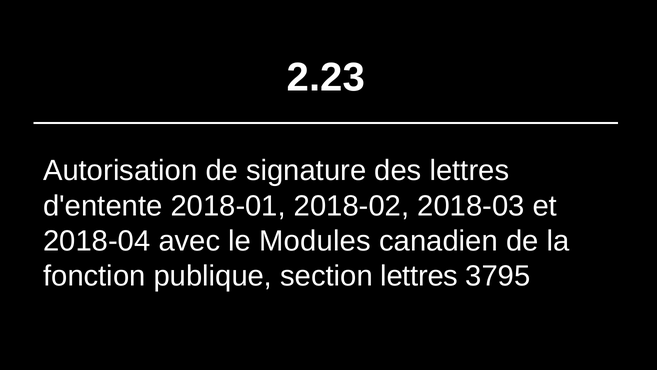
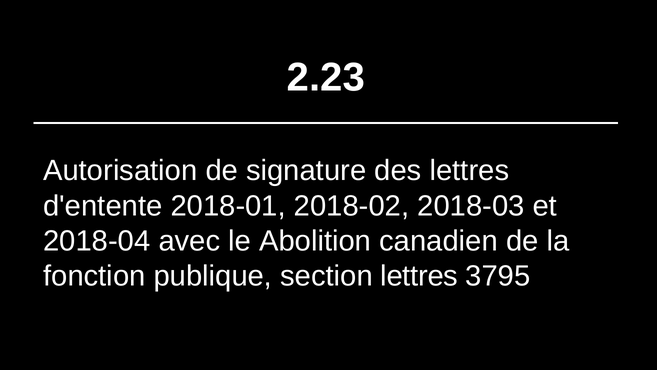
Modules: Modules -> Abolition
